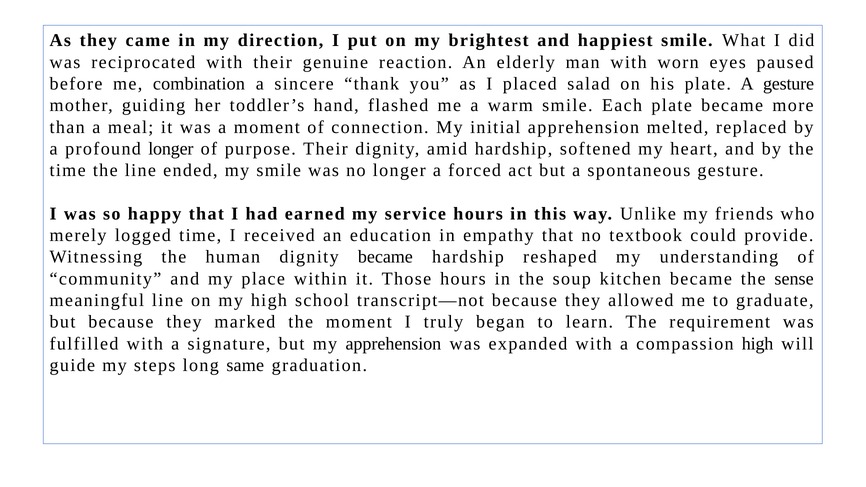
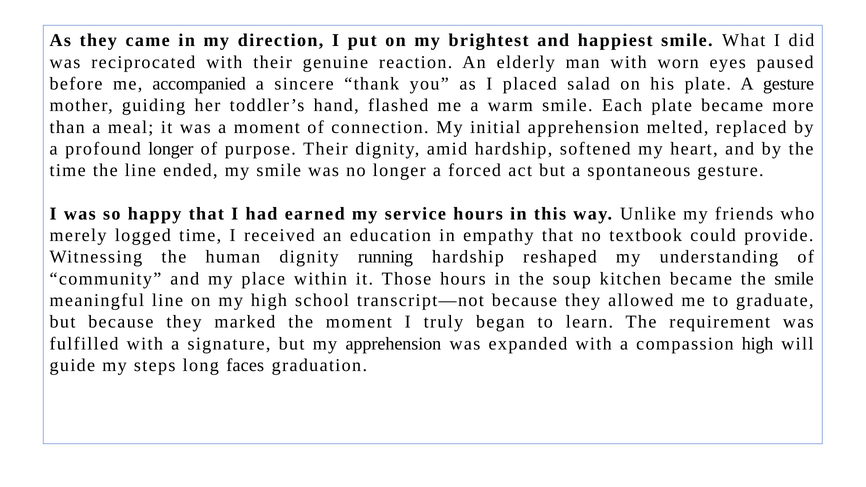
combination: combination -> accompanied
dignity became: became -> running
the sense: sense -> smile
same: same -> faces
